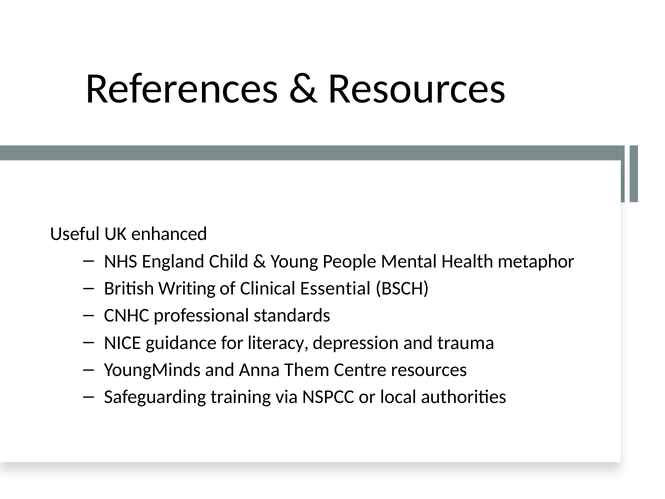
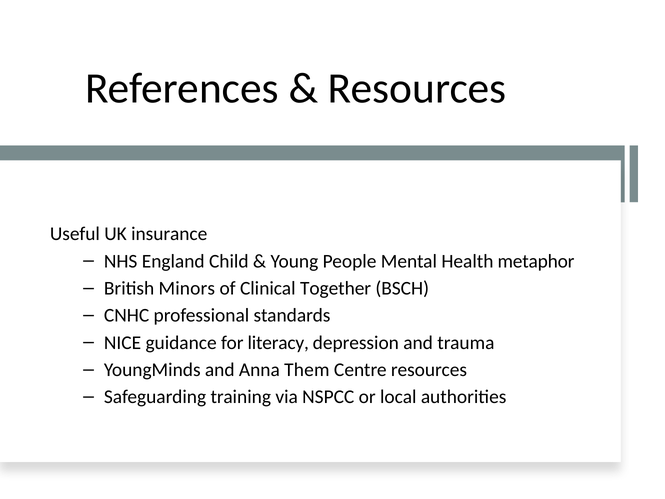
enhanced: enhanced -> insurance
Writing: Writing -> Minors
Essential: Essential -> Together
